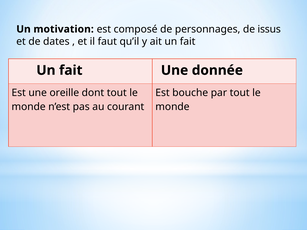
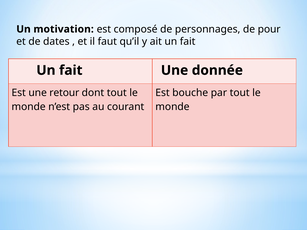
issus: issus -> pour
oreille: oreille -> retour
